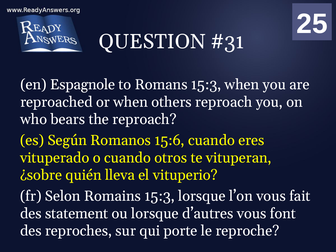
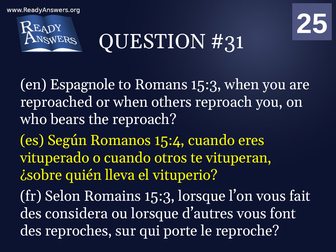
15:6: 15:6 -> 15:4
statement: statement -> considera
